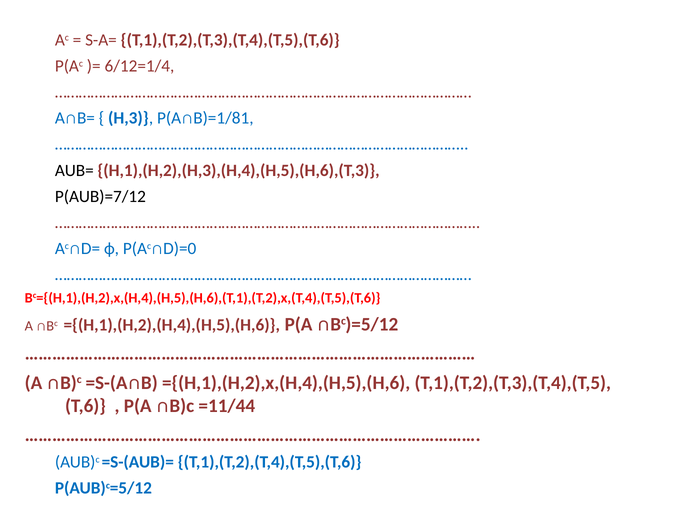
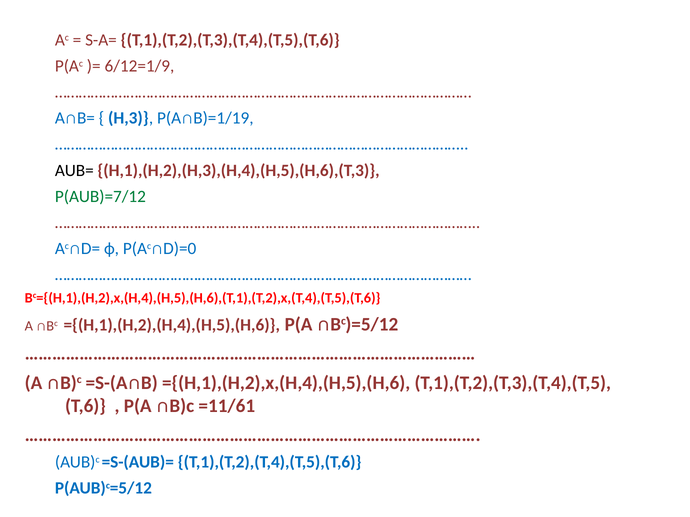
6/12=1/4: 6/12=1/4 -> 6/12=1/9
P(A∩B)=1/81: P(A∩B)=1/81 -> P(A∩B)=1/19
P(AUB)=7/12 colour: black -> green
=11/44: =11/44 -> =11/61
